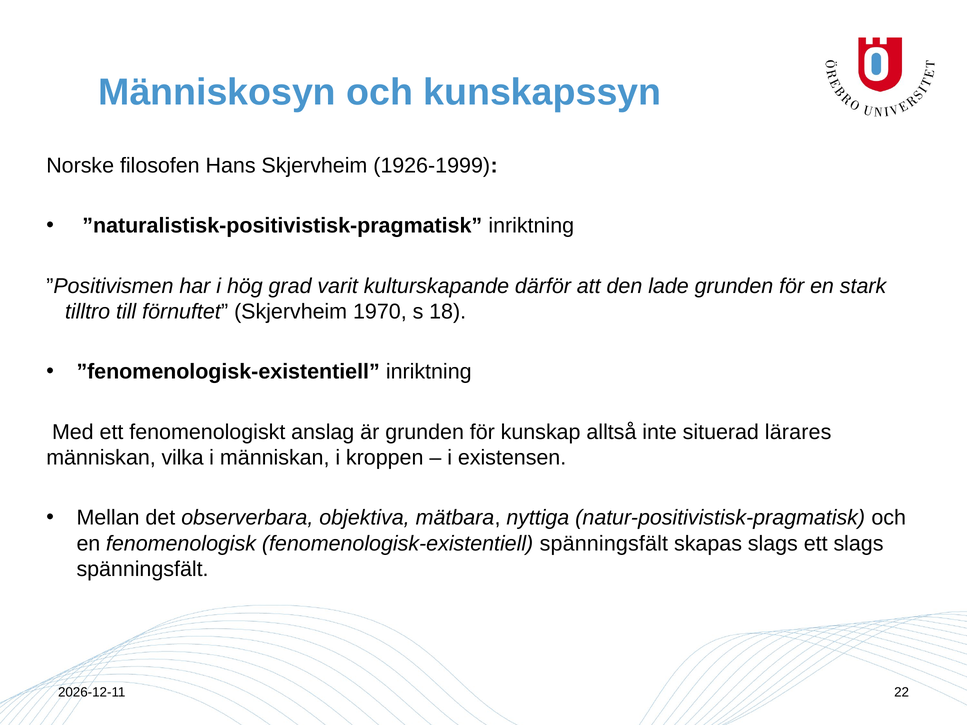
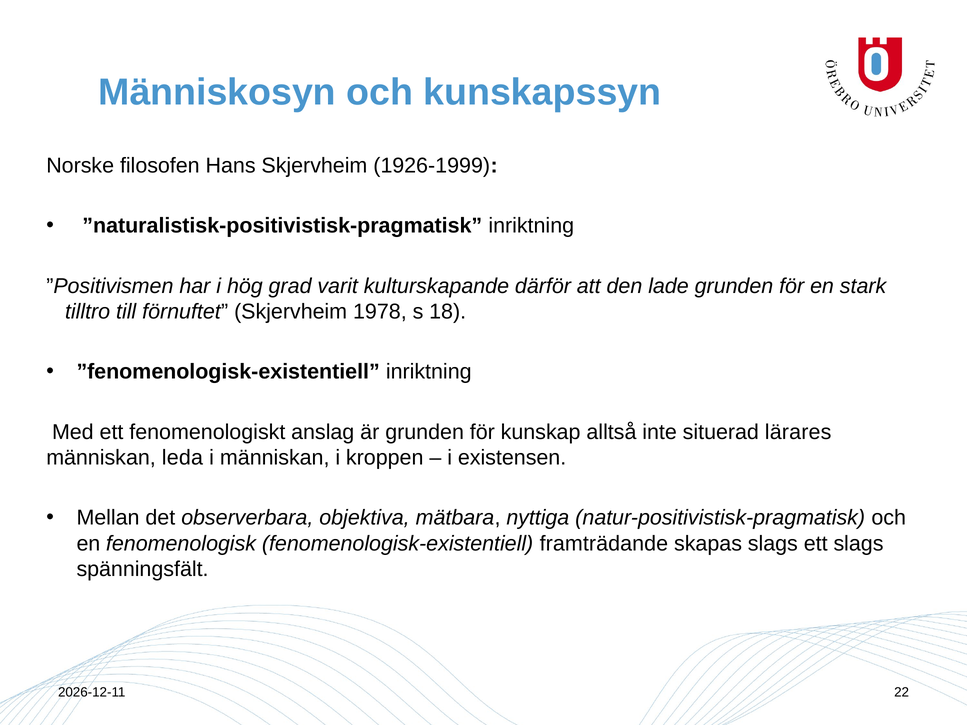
1970: 1970 -> 1978
vilka: vilka -> leda
fenomenologisk-existentiell spänningsfält: spänningsfält -> framträdande
